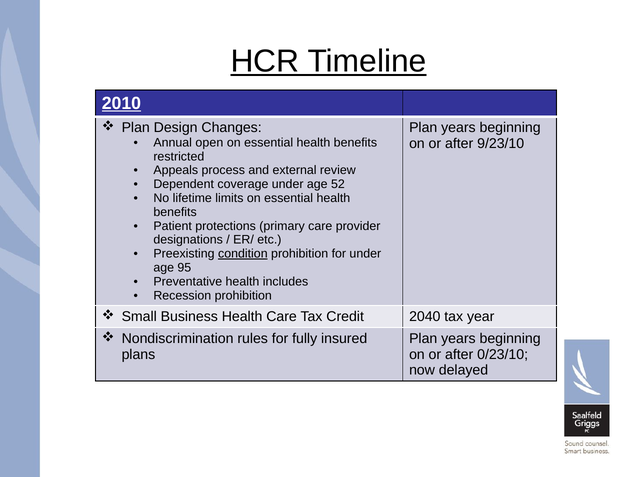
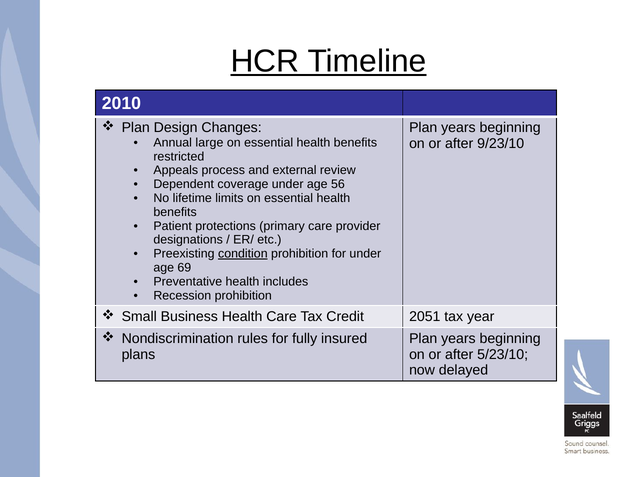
2010 underline: present -> none
open: open -> large
52: 52 -> 56
95: 95 -> 69
2040: 2040 -> 2051
0/23/10: 0/23/10 -> 5/23/10
